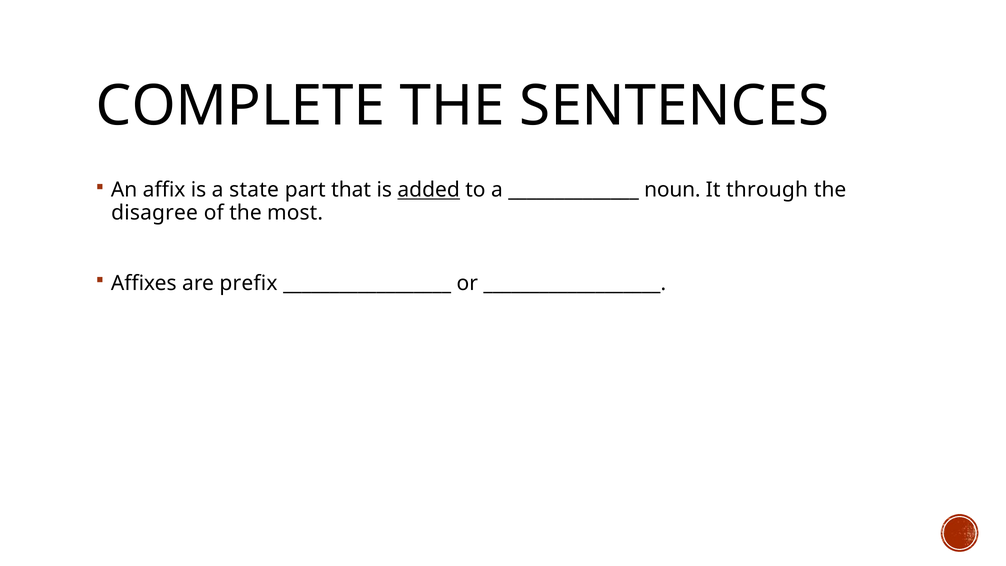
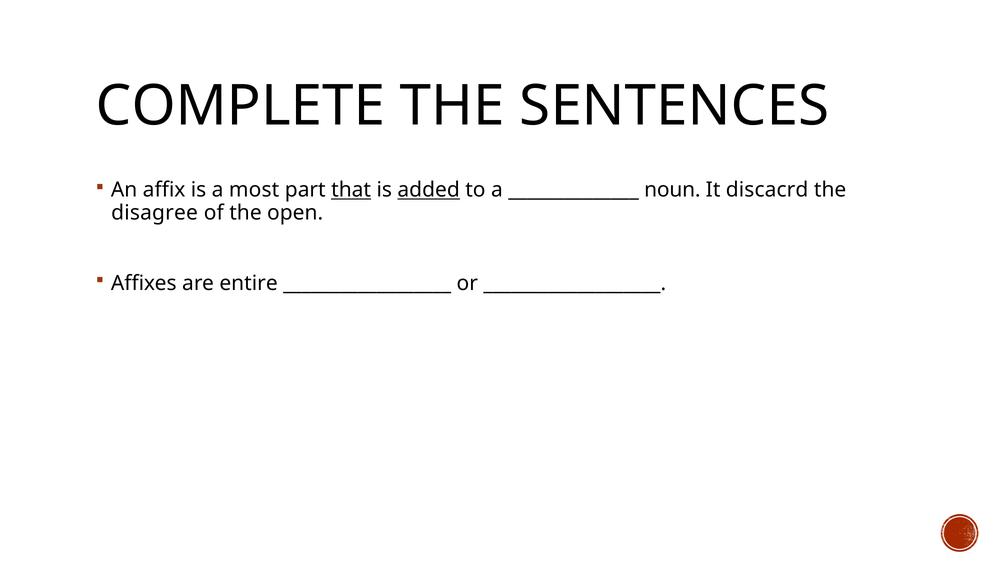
state: state -> most
that underline: none -> present
through: through -> discacrd
most: most -> open
prefix: prefix -> entire
